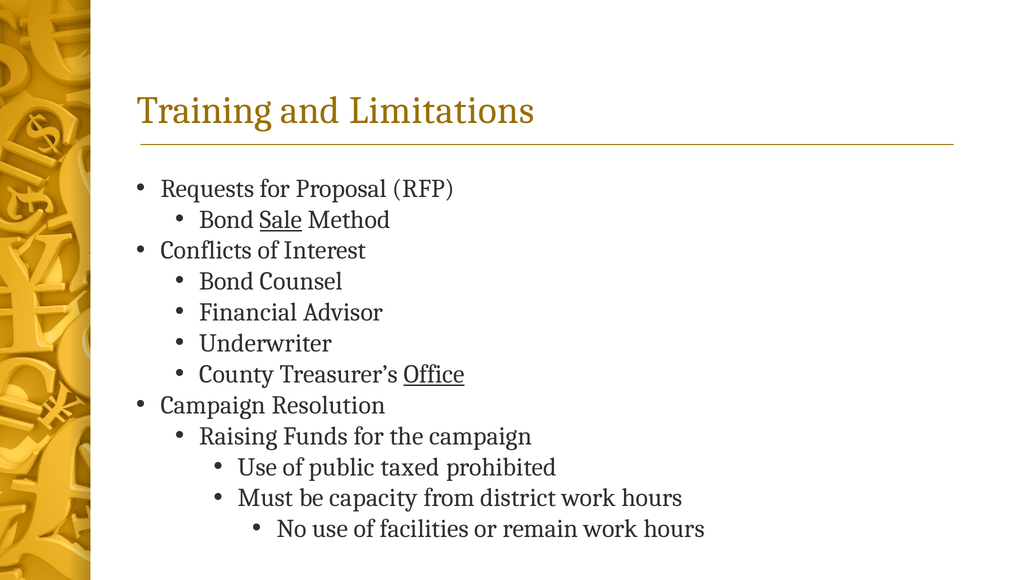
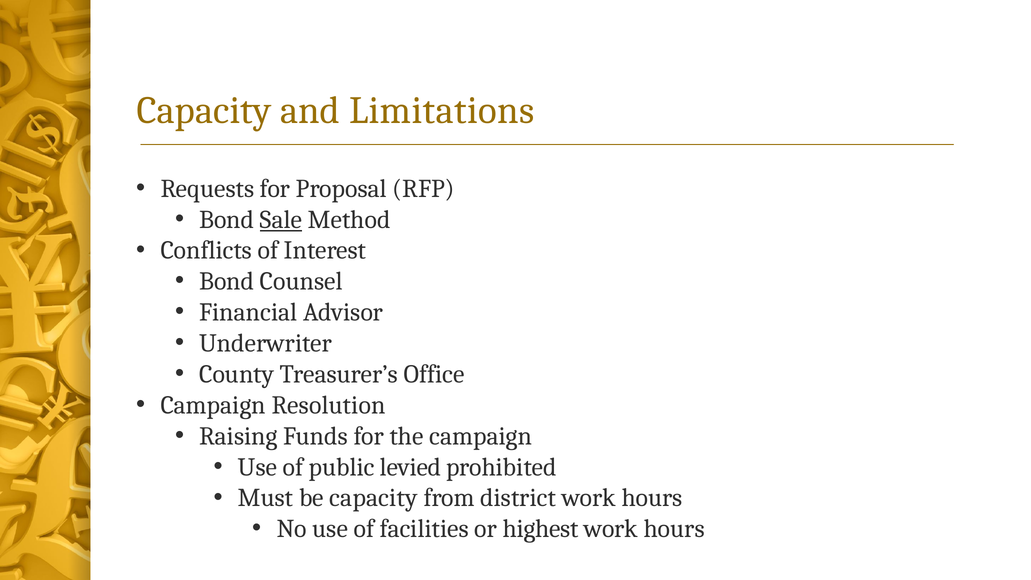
Training at (204, 110): Training -> Capacity
Office underline: present -> none
taxed: taxed -> levied
remain: remain -> highest
